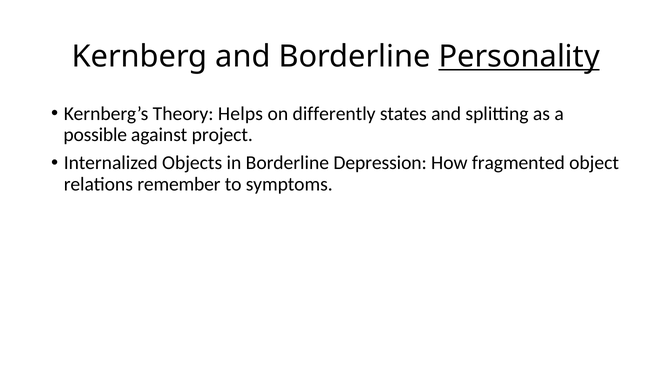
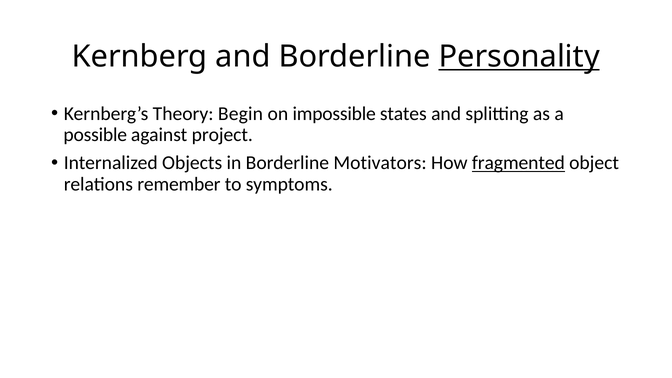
Helps: Helps -> Begin
differently: differently -> impossible
Depression: Depression -> Motivators
fragmented underline: none -> present
